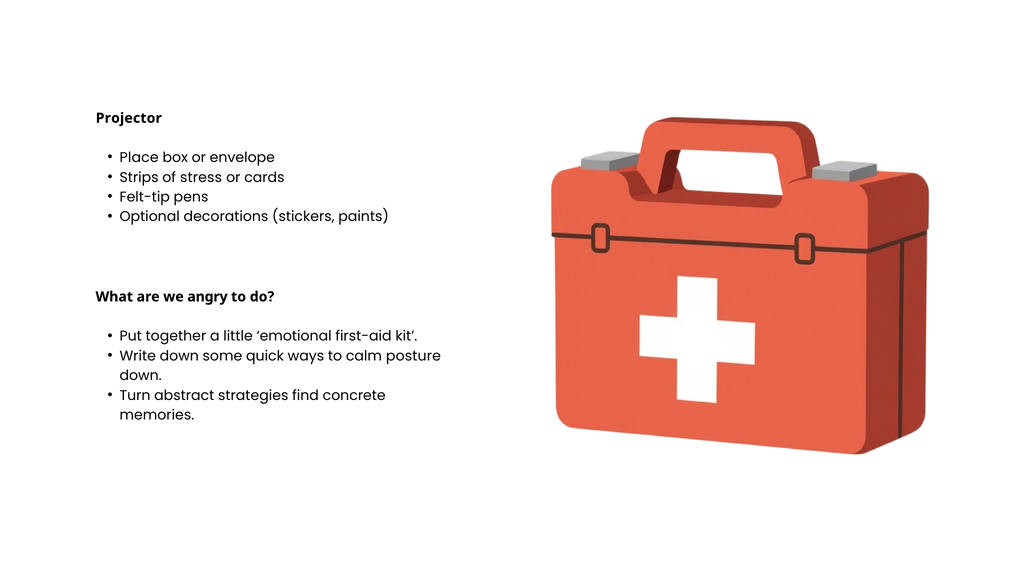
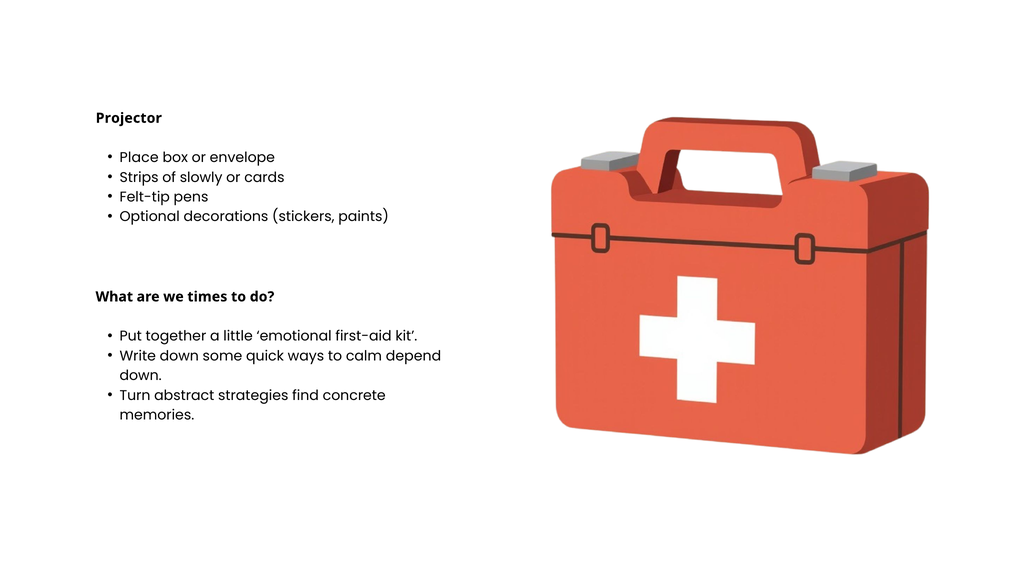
stress: stress -> slowly
angry: angry -> times
posture: posture -> depend
